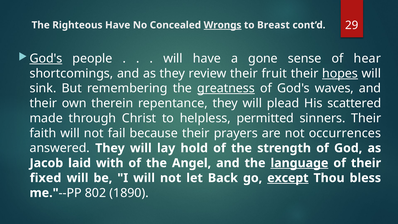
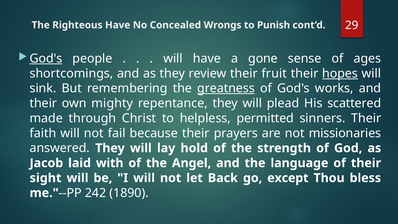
Wrongs underline: present -> none
Breast: Breast -> Punish
hear: hear -> ages
waves: waves -> works
therein: therein -> mighty
occurrences: occurrences -> missionaries
language underline: present -> none
fixed: fixed -> sight
except underline: present -> none
802: 802 -> 242
